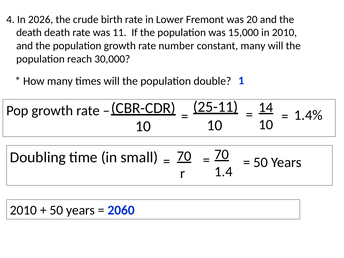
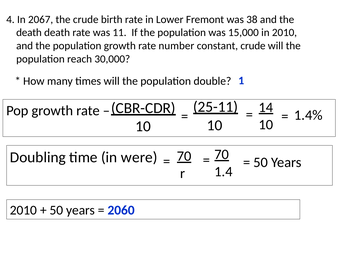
2026: 2026 -> 2067
20: 20 -> 38
constant many: many -> crude
small: small -> were
